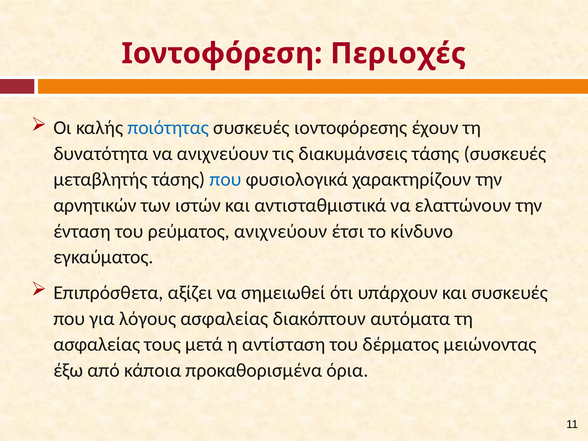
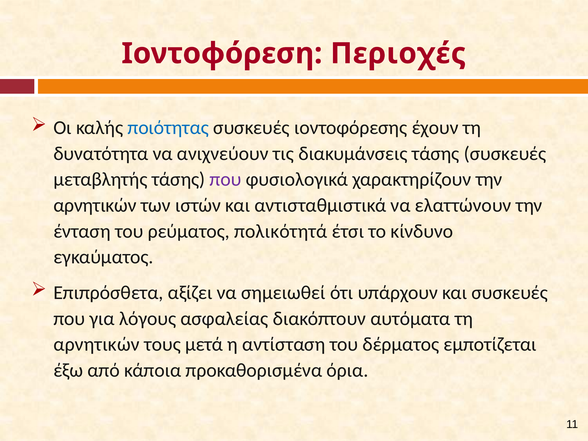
που at (226, 179) colour: blue -> purple
ρεύματος ανιχνεύουν: ανιχνεύουν -> πολικότητά
ασφαλείας at (97, 344): ασφαλείας -> αρνητικών
μειώνοντας: μειώνοντας -> εμποτίζεται
